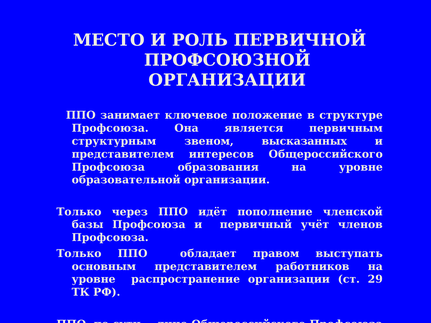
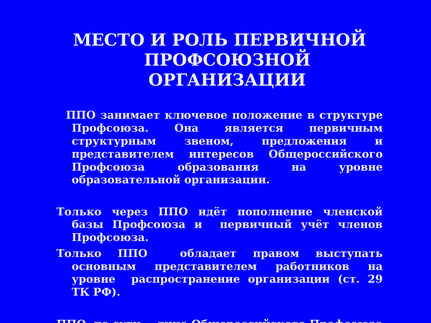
высказанных: высказанных -> предложения
